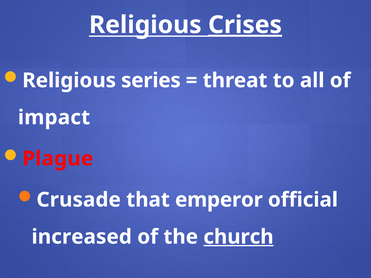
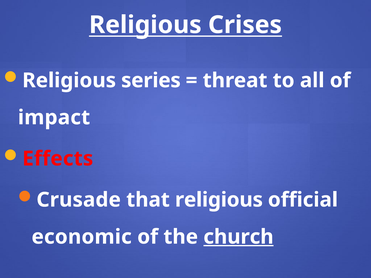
Crises underline: present -> none
Plague: Plague -> Effects
that emperor: emperor -> religious
increased: increased -> economic
